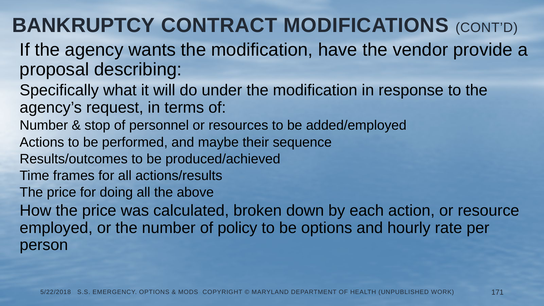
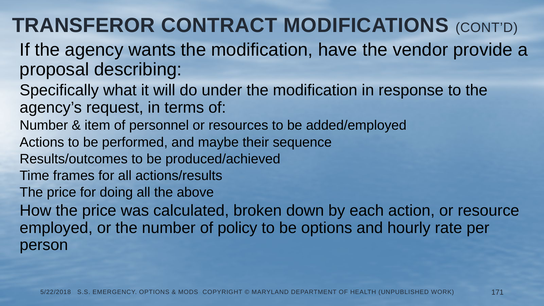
BANKRUPTCY: BANKRUPTCY -> TRANSFEROR
stop: stop -> item
